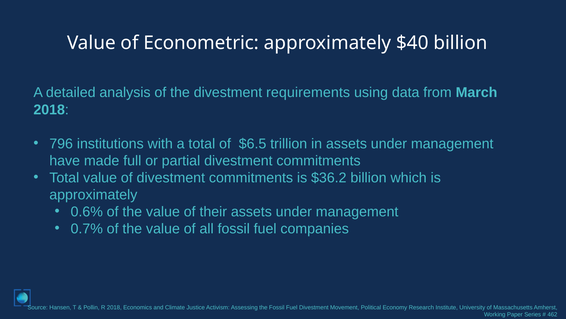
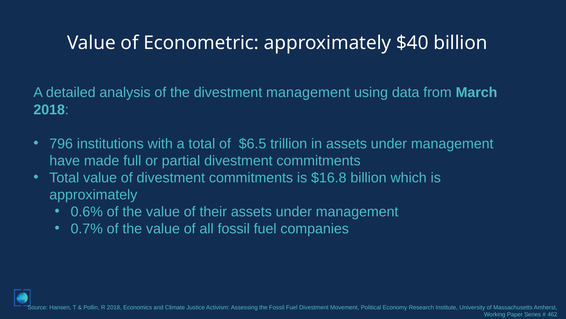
divestment requirements: requirements -> management
$36.2: $36.2 -> $16.8
